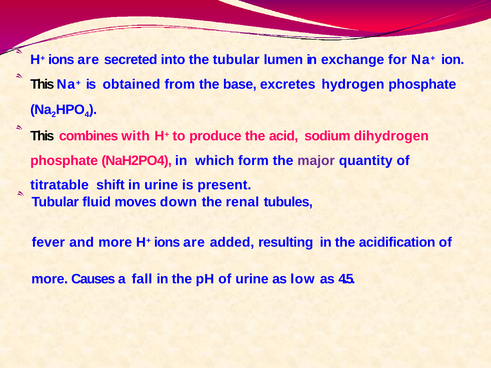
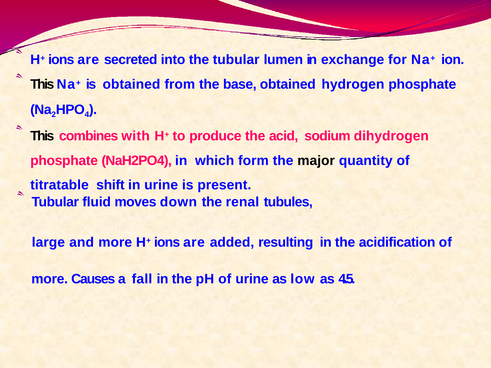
base excretes: excretes -> obtained
major colour: purple -> black
fever: fever -> large
